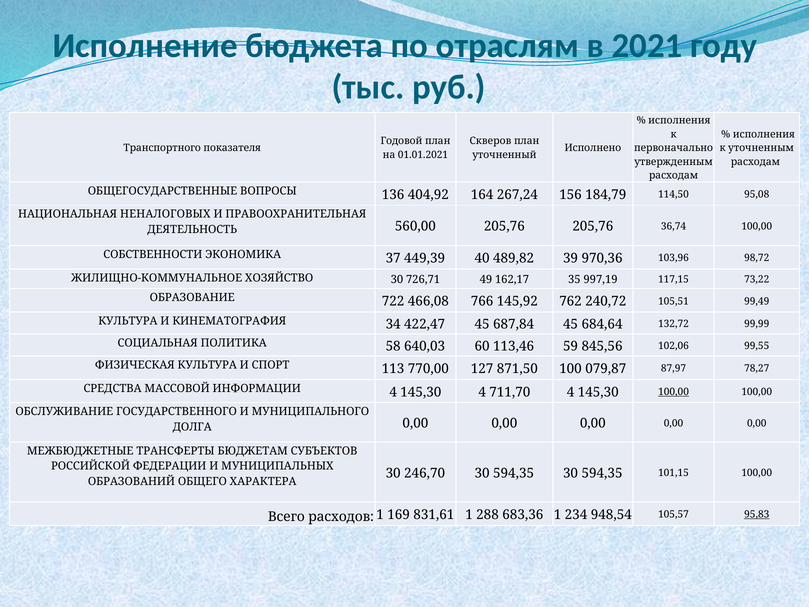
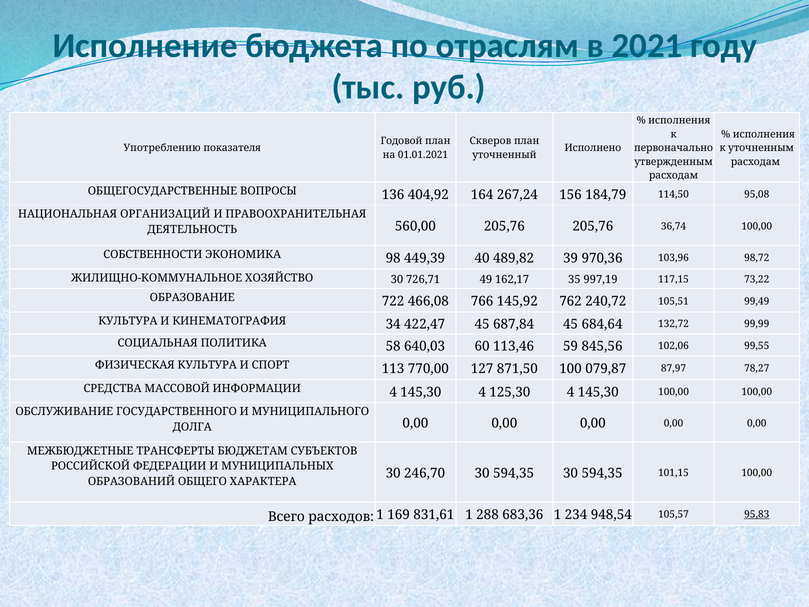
Транспортного: Транспортного -> Употреблению
НЕНАЛОГОВЫХ: НЕНАЛОГОВЫХ -> ОРГАНИЗАЦИЙ
37: 37 -> 98
711,70: 711,70 -> 125,30
100,00 at (674, 392) underline: present -> none
